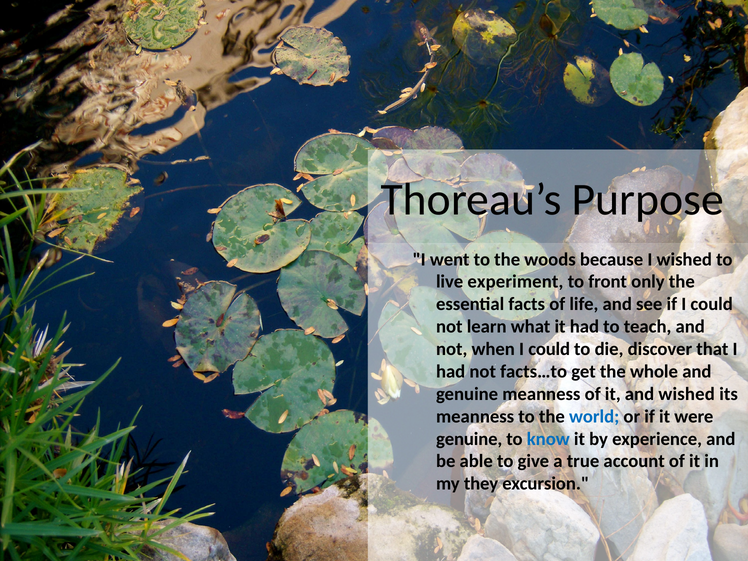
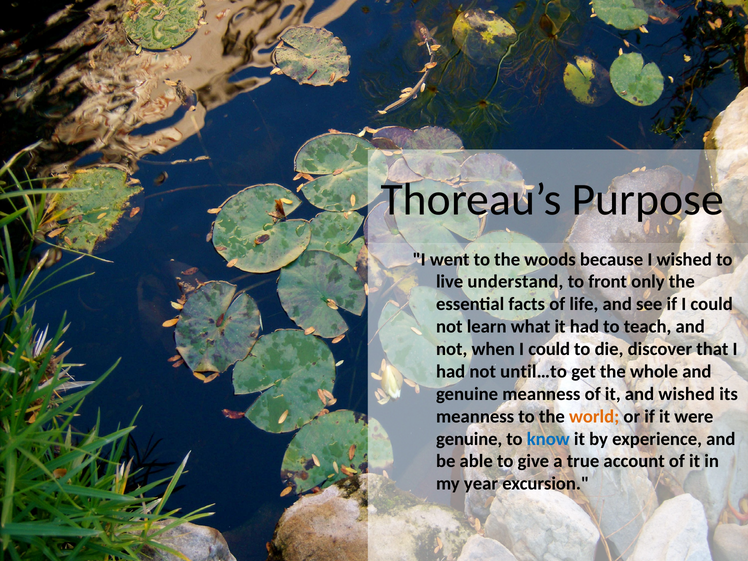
experiment: experiment -> understand
facts…to: facts…to -> until…to
world colour: blue -> orange
they: they -> year
